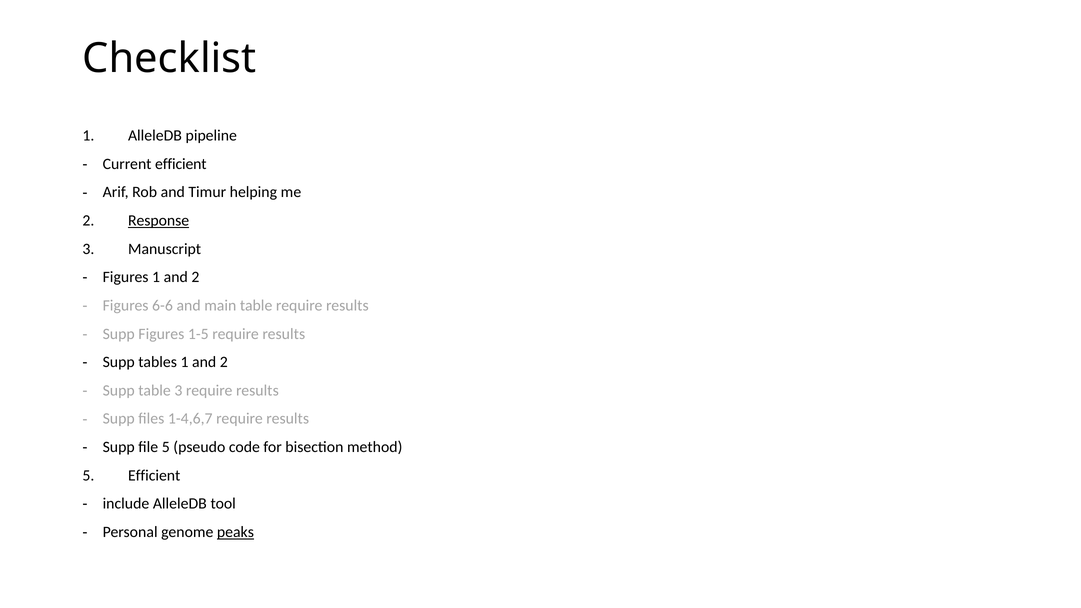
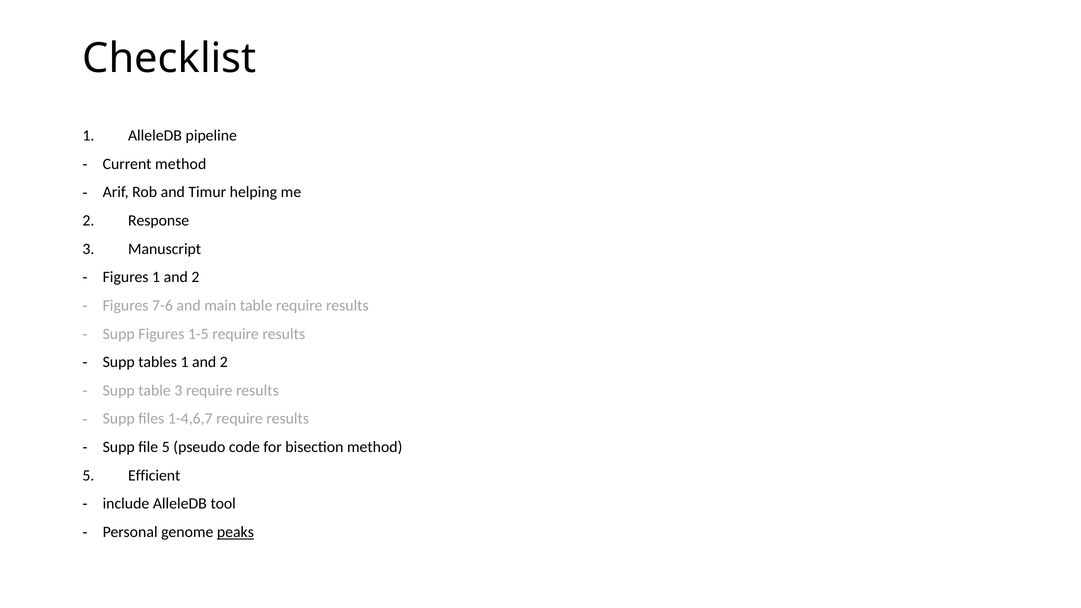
Current efficient: efficient -> method
Response underline: present -> none
6-6: 6-6 -> 7-6
